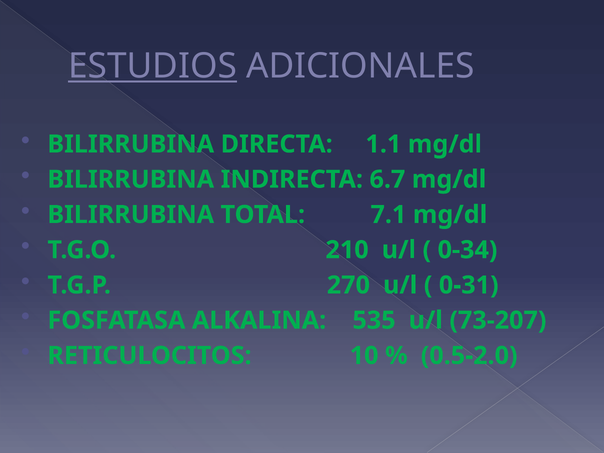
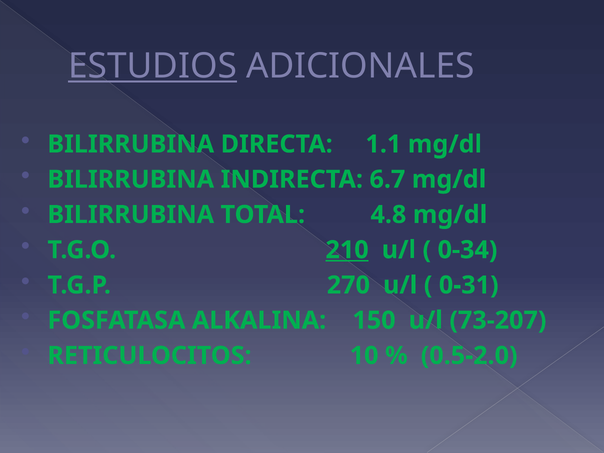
7.1: 7.1 -> 4.8
210 underline: none -> present
535: 535 -> 150
